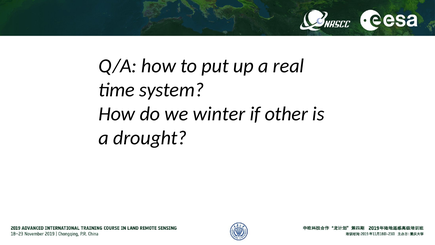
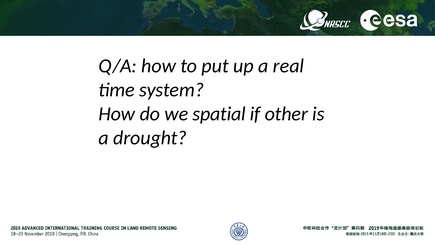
winter: winter -> spatial
